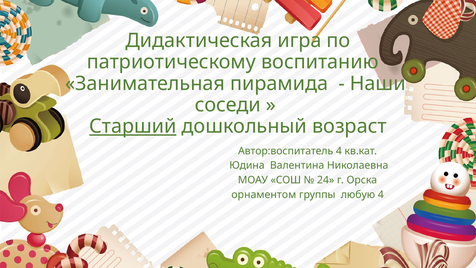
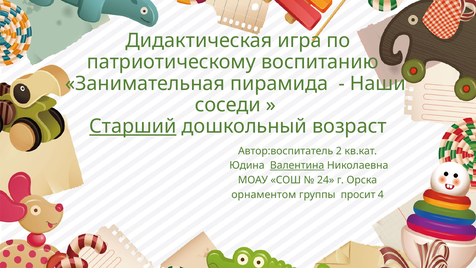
Автор:воспитатель 4: 4 -> 2
Валентина underline: none -> present
любую: любую -> просит
